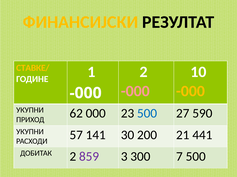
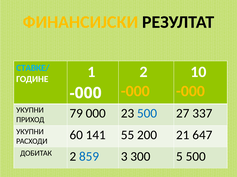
СТАВКЕ/ colour: yellow -> light blue
-000 at (135, 92) colour: pink -> yellow
62: 62 -> 79
590: 590 -> 337
57: 57 -> 60
30: 30 -> 55
441: 441 -> 647
859 colour: purple -> blue
7: 7 -> 5
